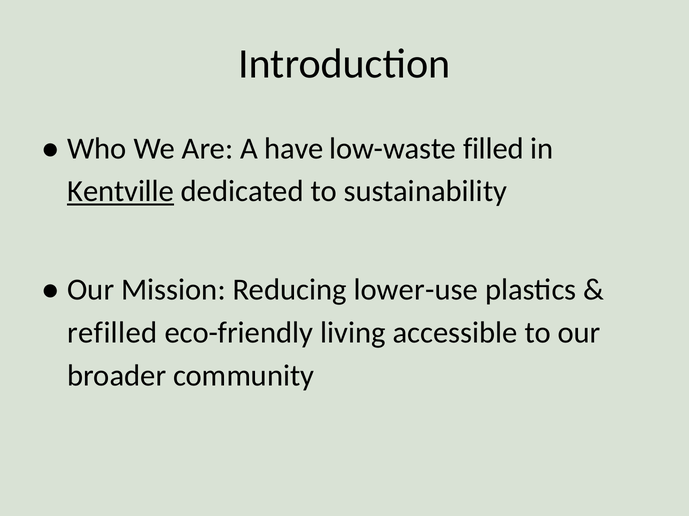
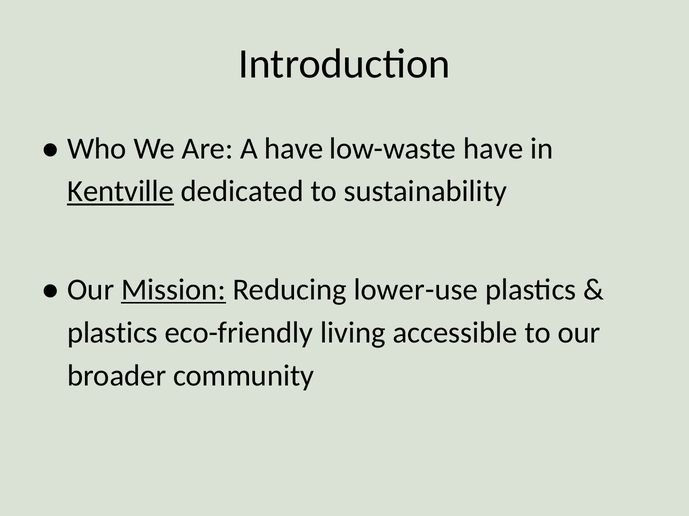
low-waste filled: filled -> have
Mission underline: none -> present
refilled at (112, 333): refilled -> plastics
